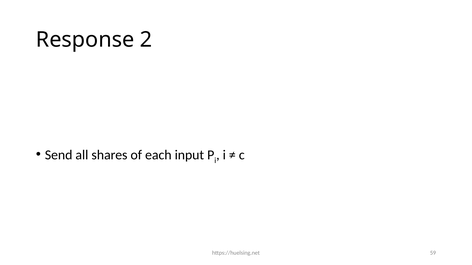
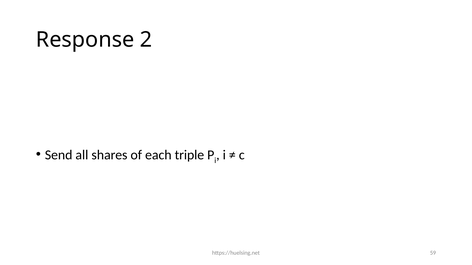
input: input -> triple
